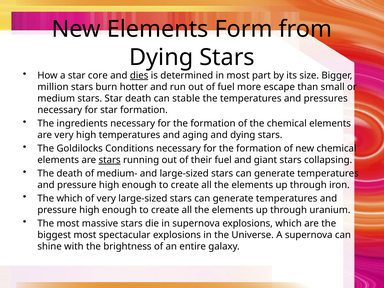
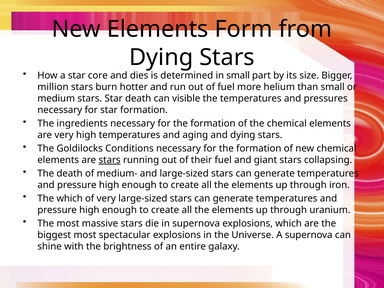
dies underline: present -> none
in most: most -> small
escape: escape -> helium
stable: stable -> visible
